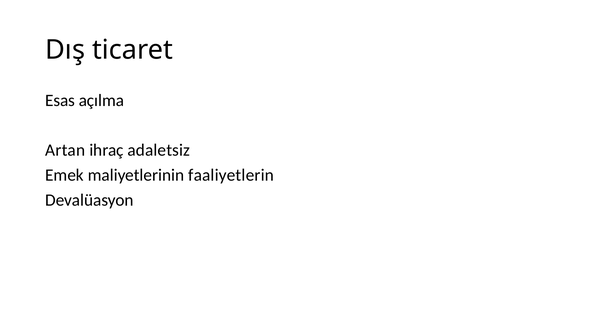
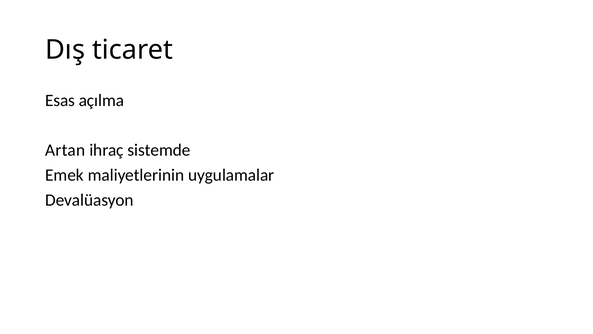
adaletsiz: adaletsiz -> sistemde
faaliyetlerin: faaliyetlerin -> uygulamalar
